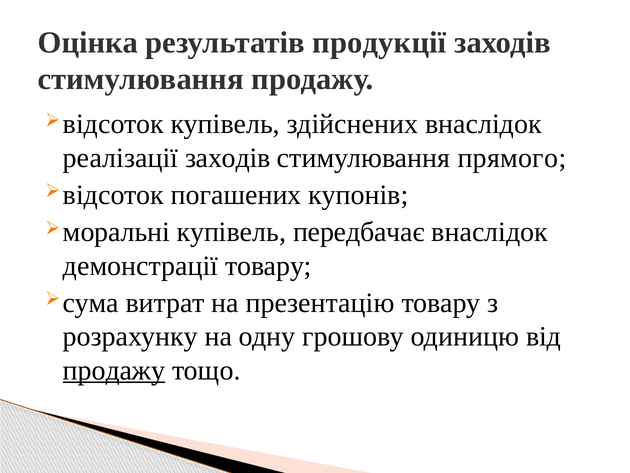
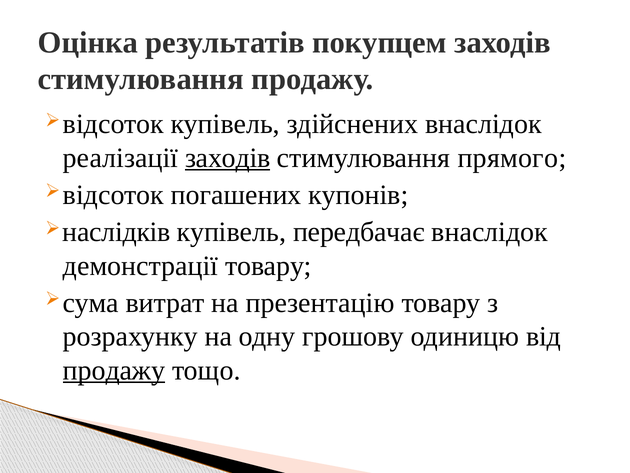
продукції: продукції -> покупцем
заходів at (228, 158) underline: none -> present
моральні: моральні -> наслідків
